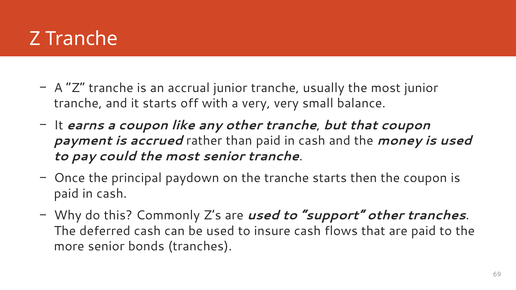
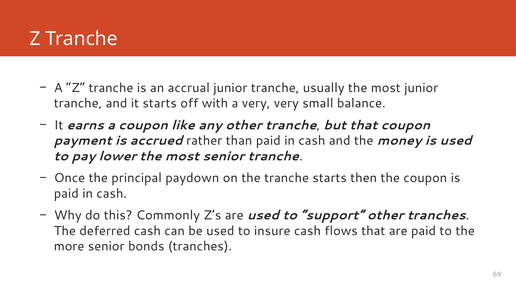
could: could -> lower
